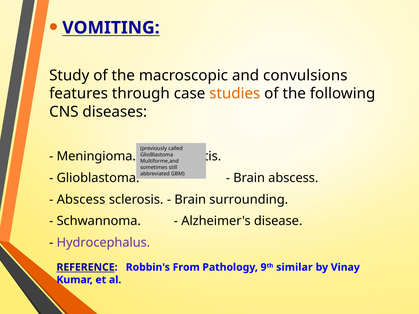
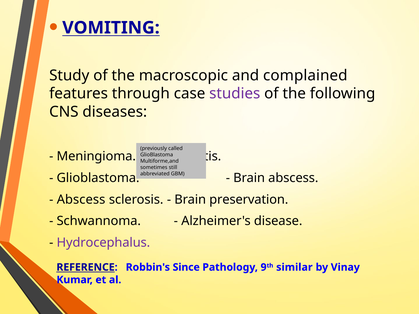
convulsions: convulsions -> complained
studies colour: orange -> purple
surrounding: surrounding -> preservation
From: From -> Since
